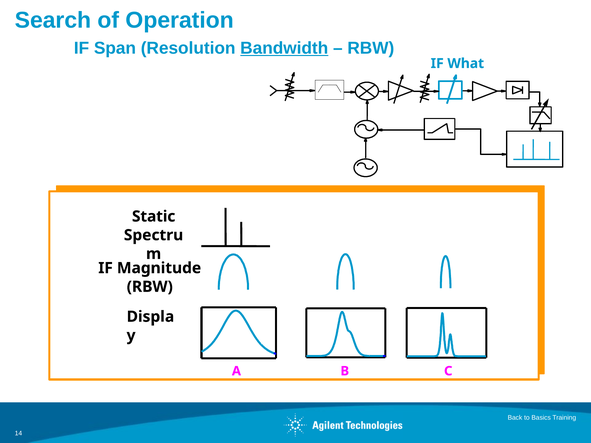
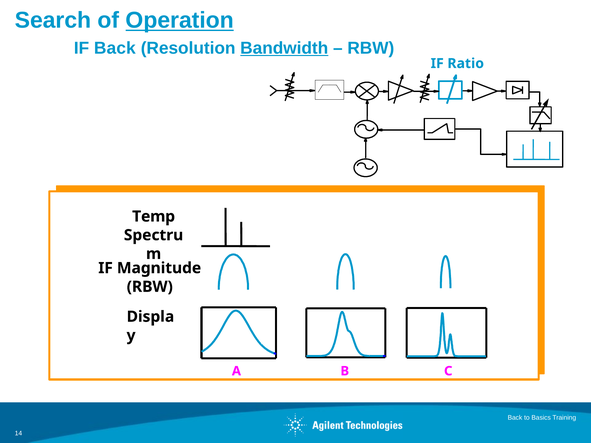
Operation underline: none -> present
IF Span: Span -> Back
What: What -> Ratio
Static: Static -> Temp
